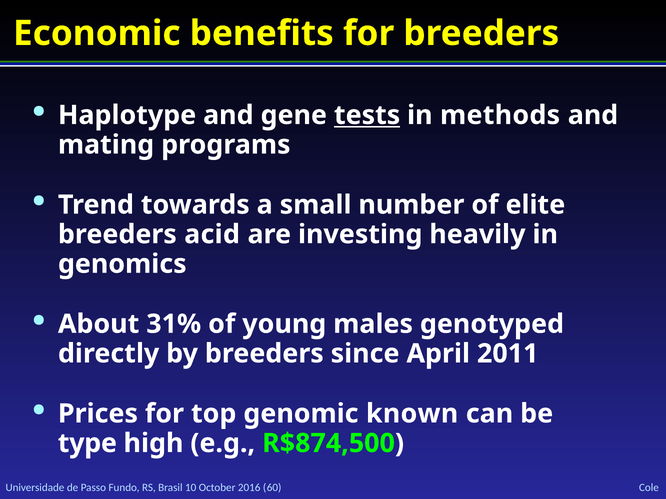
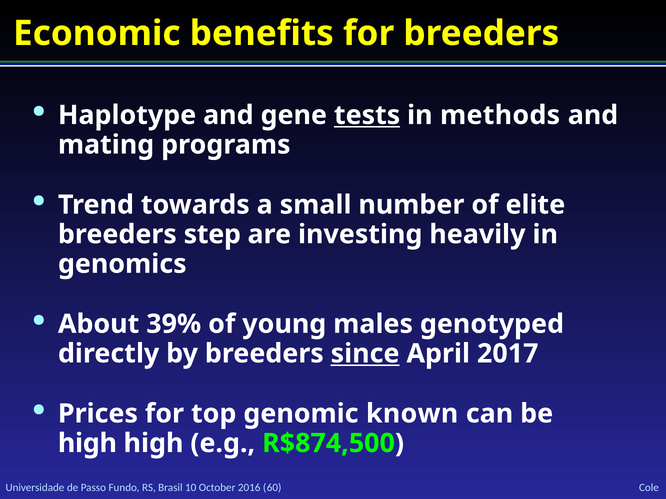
acid: acid -> step
31%: 31% -> 39%
since underline: none -> present
2011: 2011 -> 2017
type at (87, 444): type -> high
